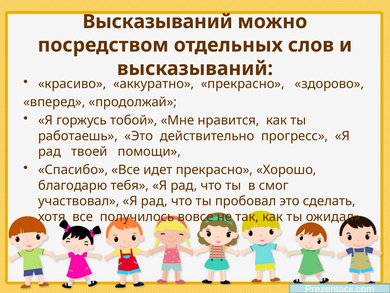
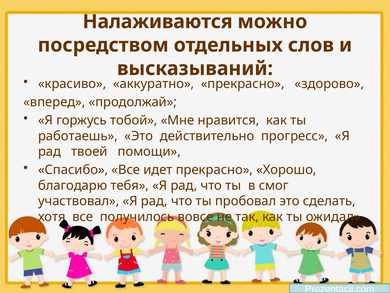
Высказываний at (158, 22): Высказываний -> Налаживаются
